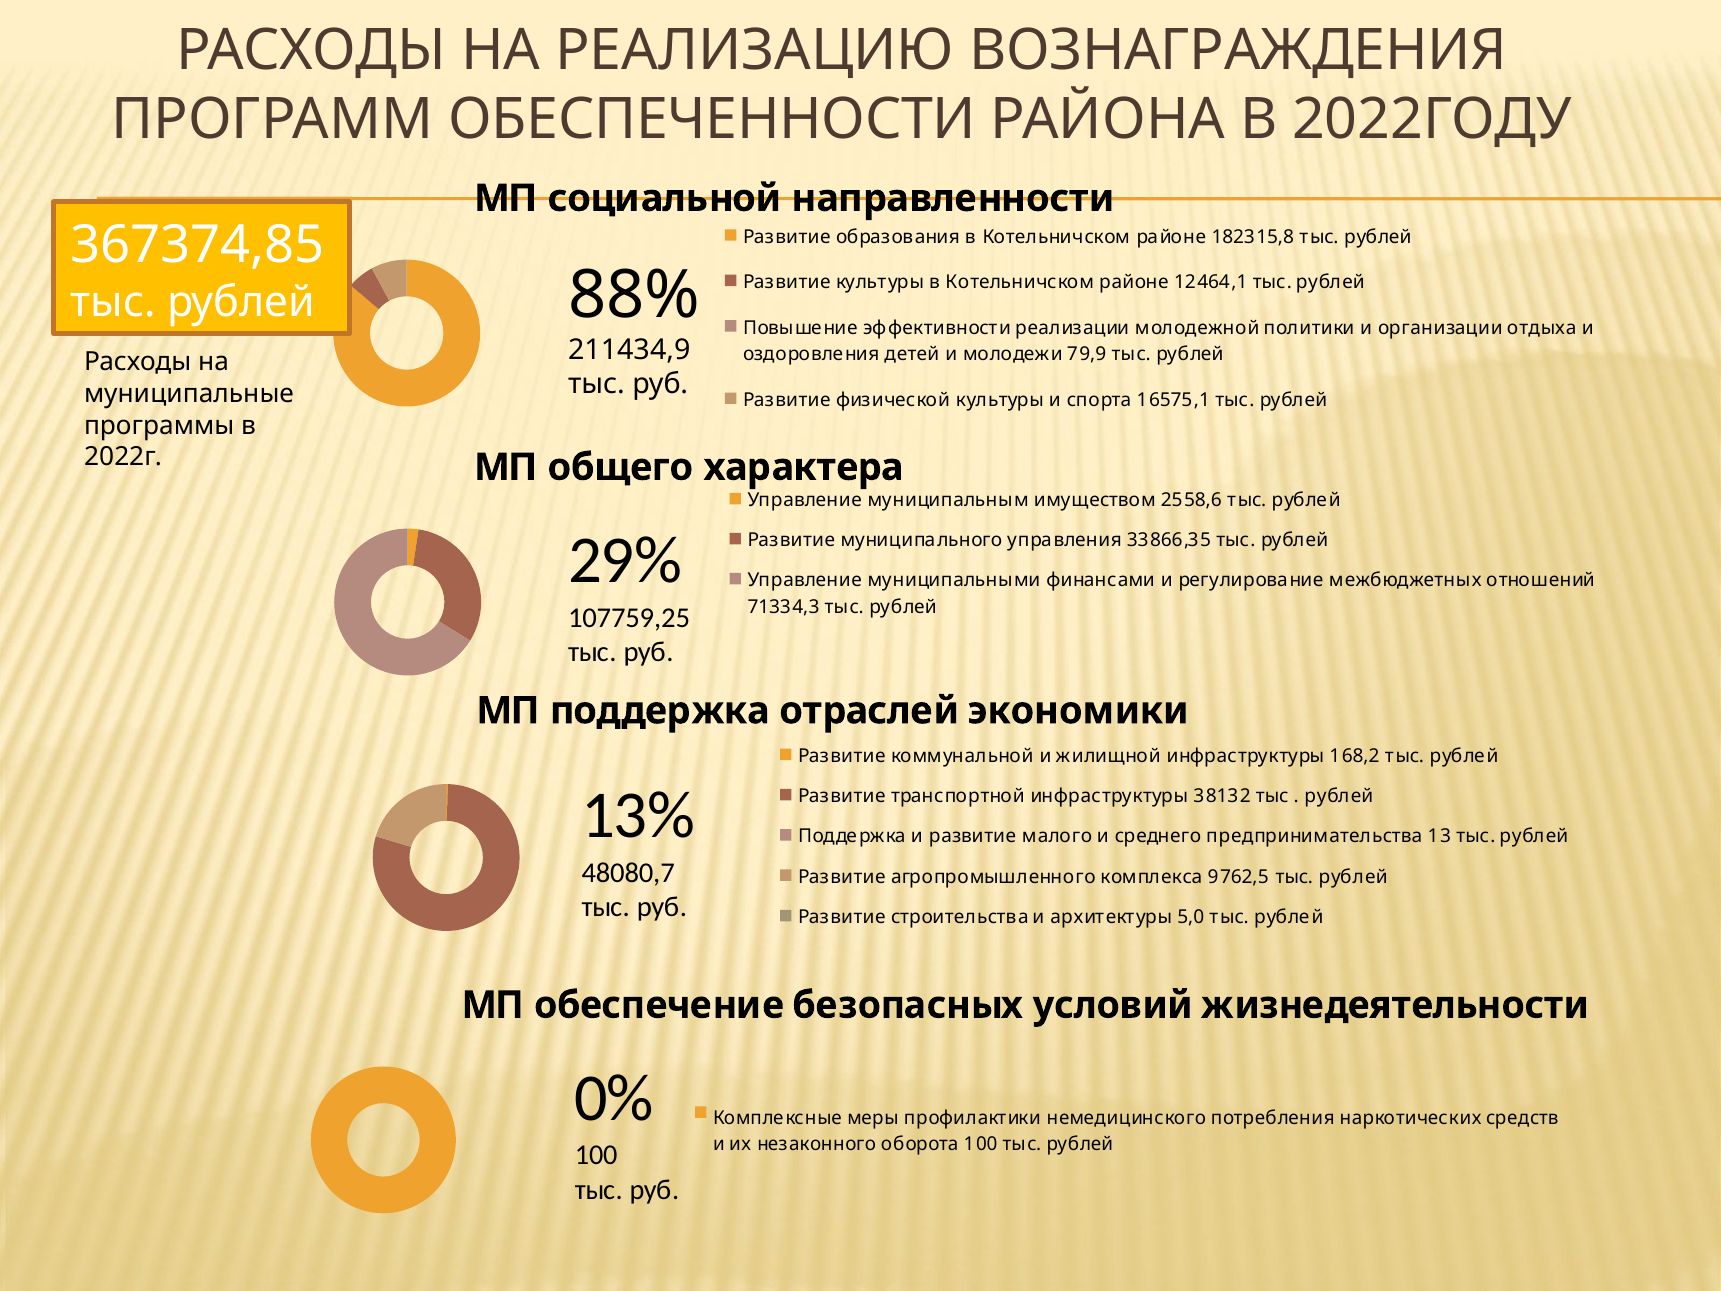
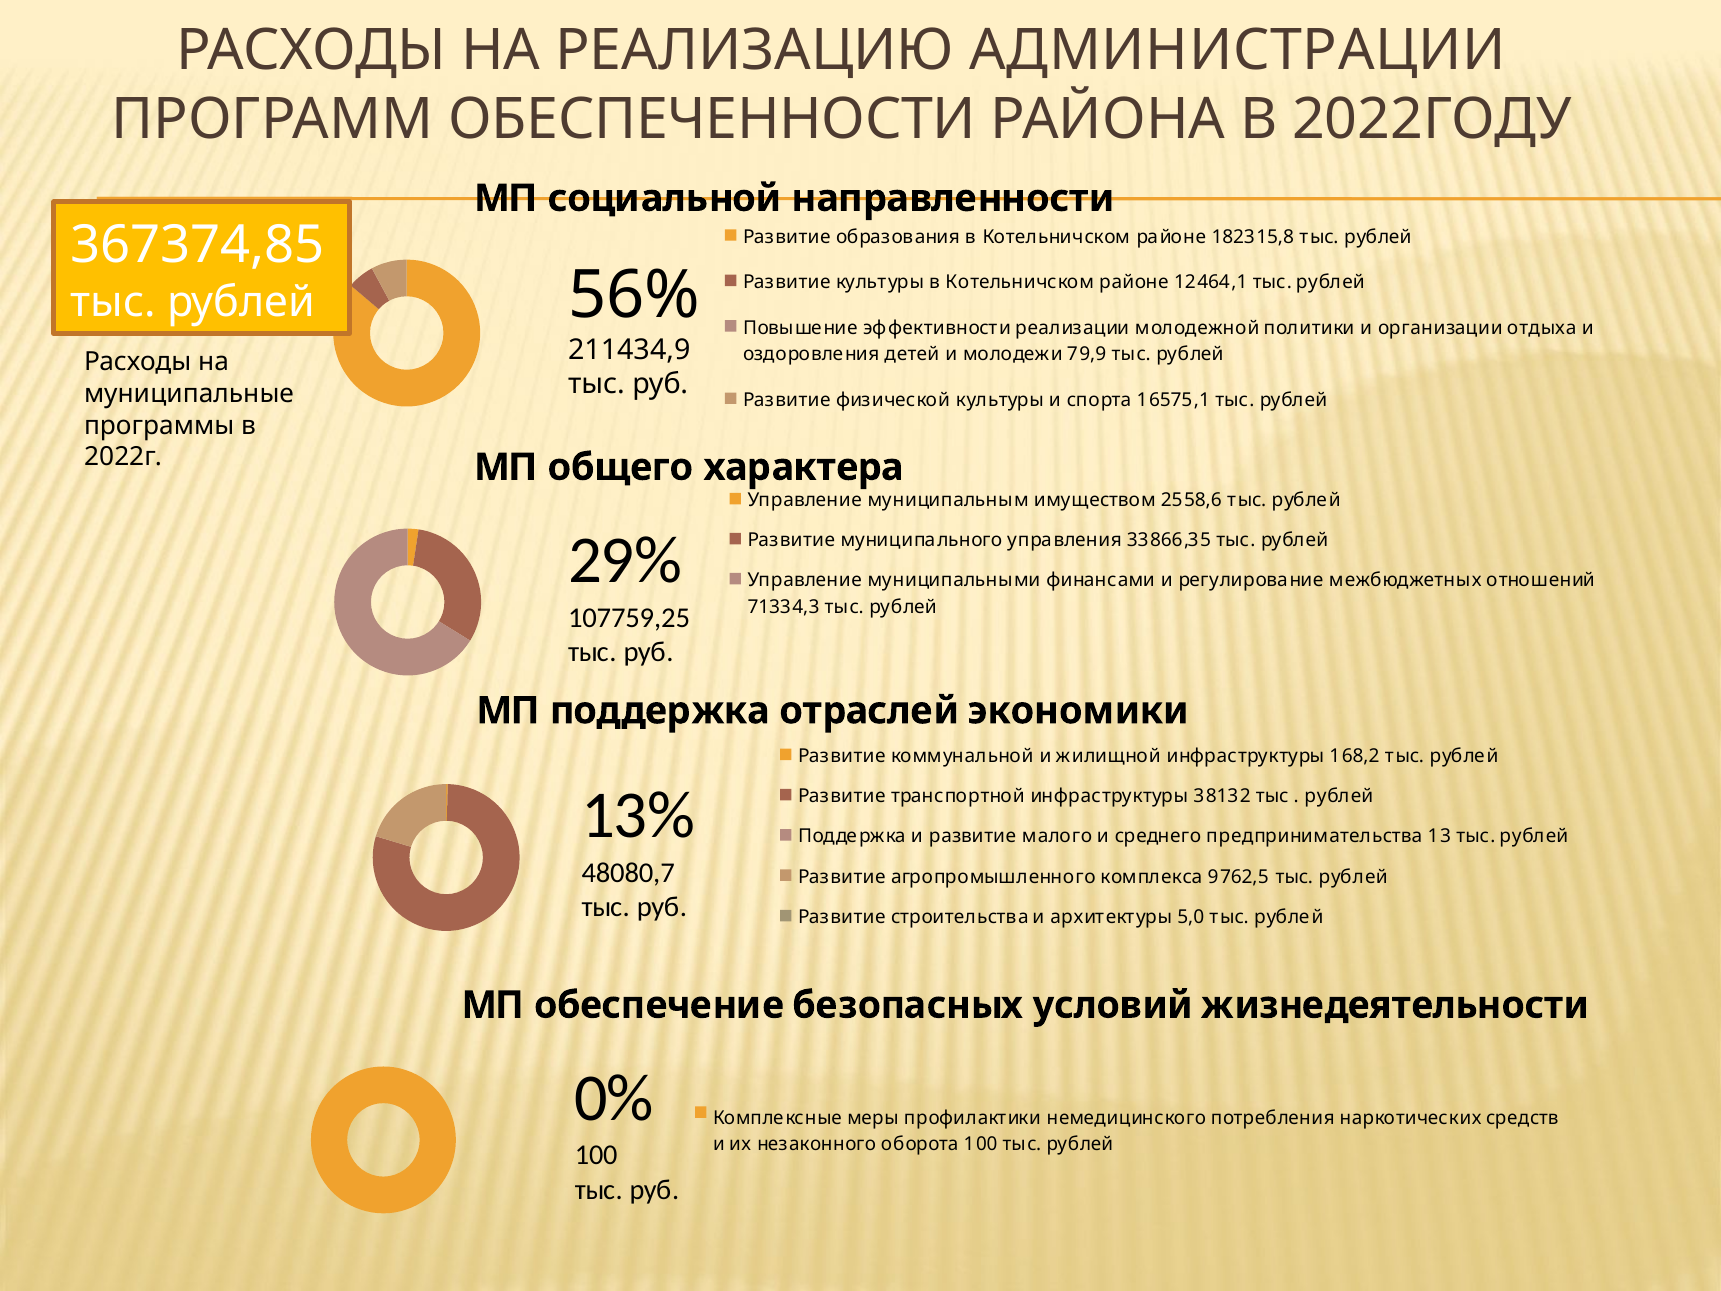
ВОЗНАГРАЖДЕНИЯ: ВОЗНАГРАЖДЕНИЯ -> АДМИНИСТРАЦИИ
88%: 88% -> 56%
